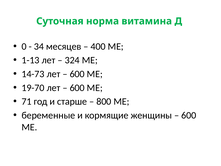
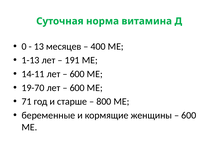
34: 34 -> 13
324: 324 -> 191
14-73: 14-73 -> 14-11
